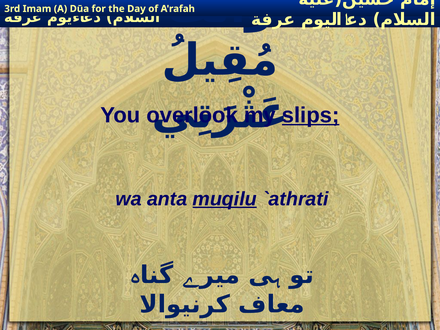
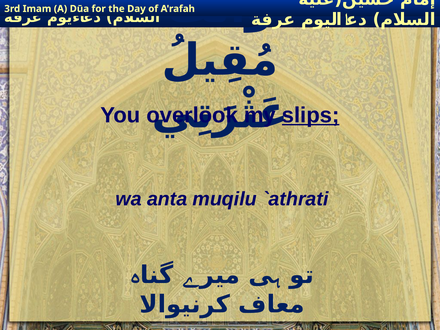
muqilu underline: present -> none
